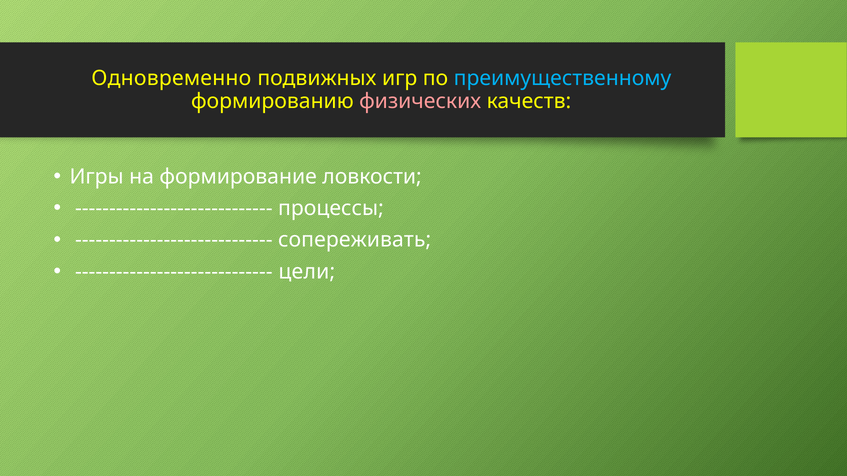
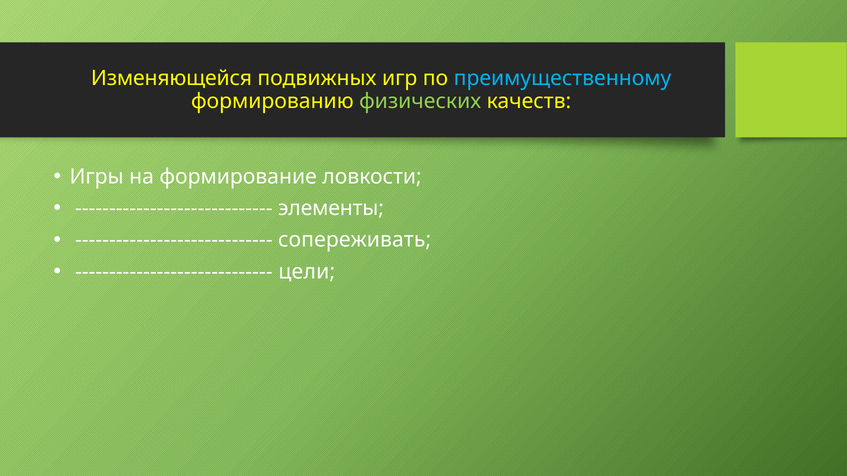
Одновременно: Одновременно -> Изменяющейся
физических colour: pink -> light green
процессы: процессы -> элементы
